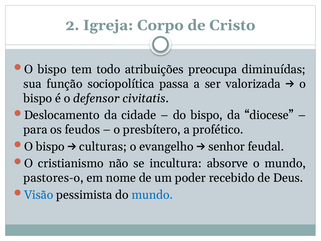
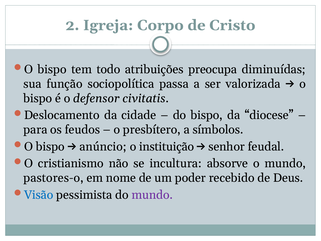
profético: profético -> símbolos
culturas: culturas -> anúncio
evangelho: evangelho -> instituição
mundo at (152, 195) colour: blue -> purple
